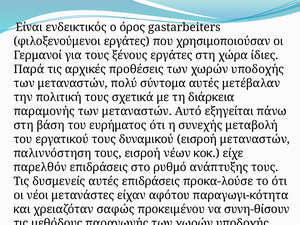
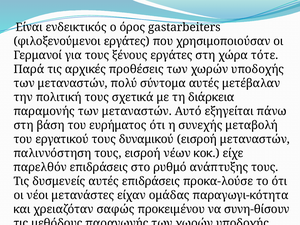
ίδιες: ίδιες -> τότε
αφότου: αφότου -> ομάδας
